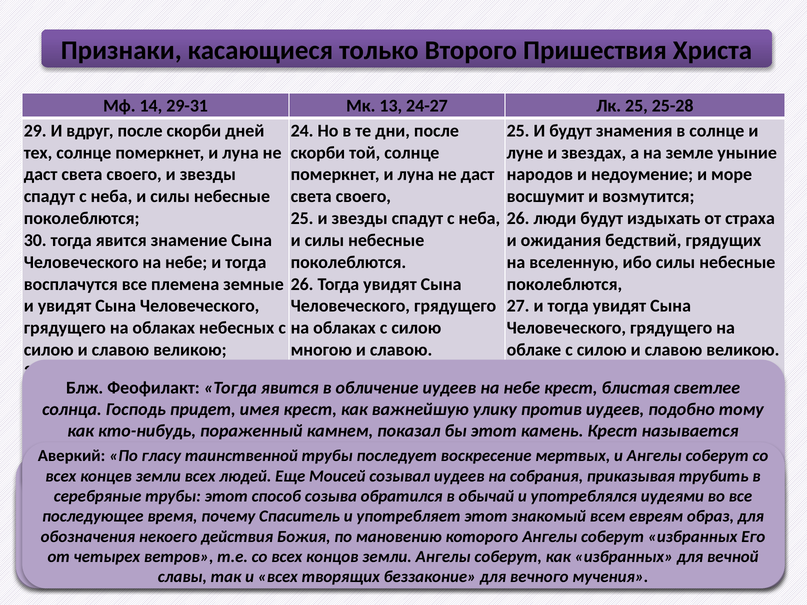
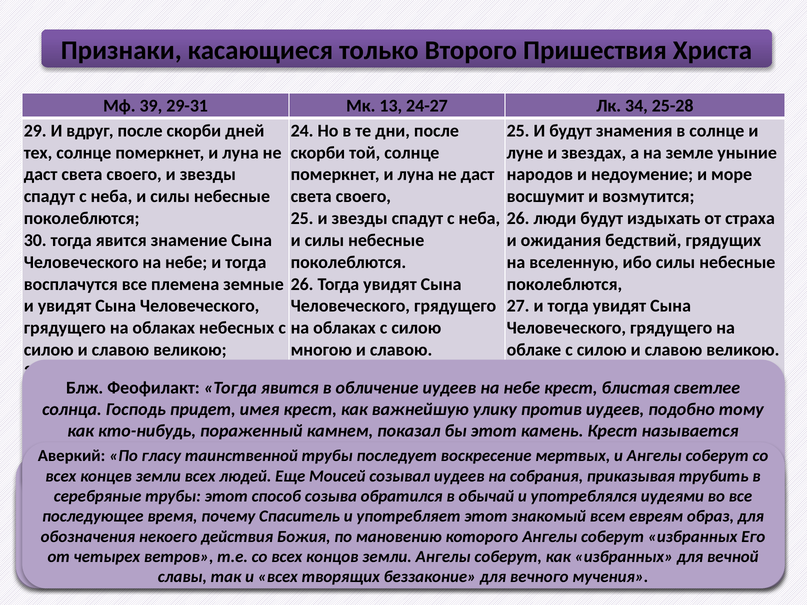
14: 14 -> 39
Лк 25: 25 -> 34
